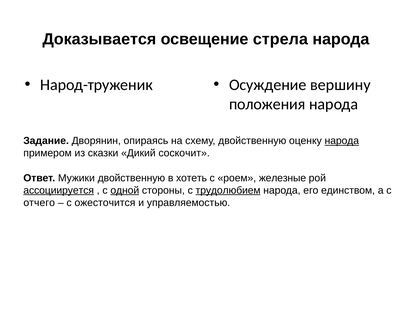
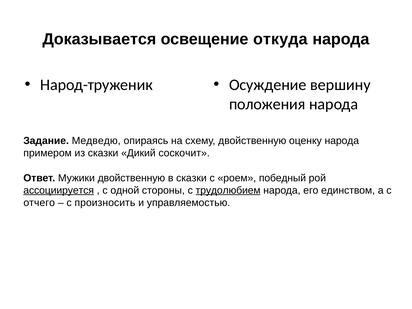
стрела: стрела -> откуда
Дворянин: Дворянин -> Медведю
народа at (342, 141) underline: present -> none
в хотеть: хотеть -> сказки
железные: железные -> победный
одной underline: present -> none
ожесточится: ожесточится -> произносить
